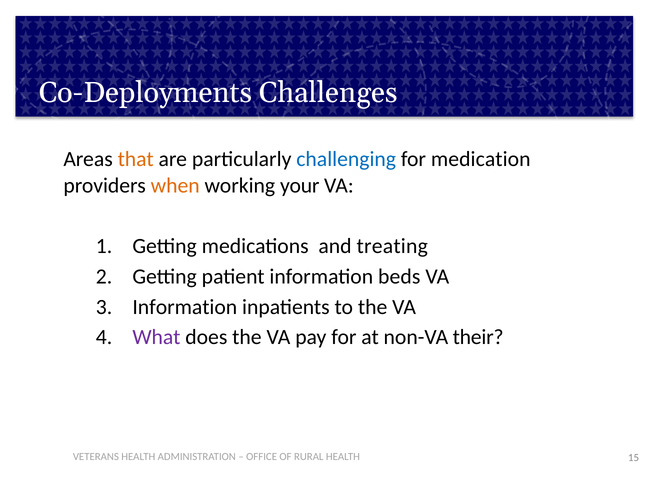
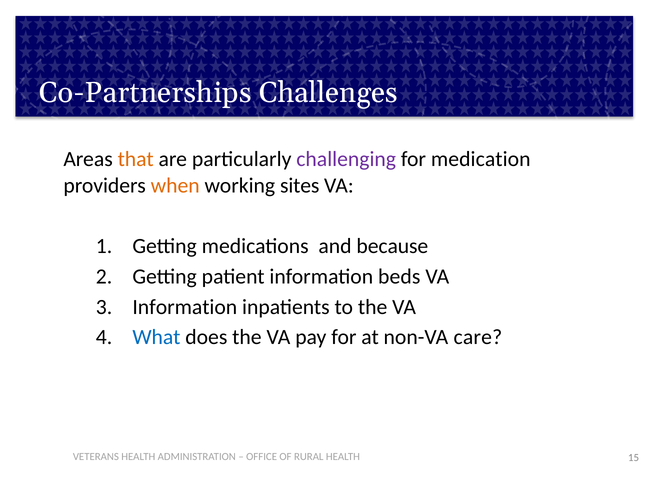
Co-Deployments: Co-Deployments -> Co-Partnerships
challenging colour: blue -> purple
your: your -> sites
treating: treating -> because
What colour: purple -> blue
their: their -> care
